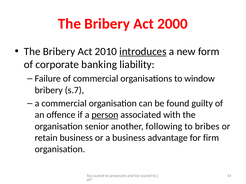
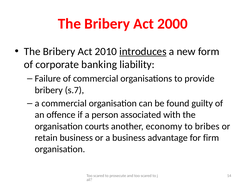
window: window -> provide
person underline: present -> none
senior: senior -> courts
following: following -> economy
